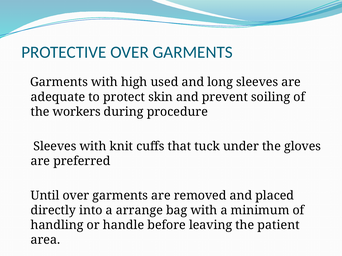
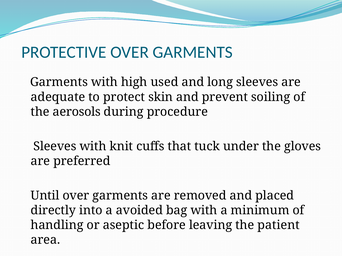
workers: workers -> aerosols
arrange: arrange -> avoided
handle: handle -> aseptic
